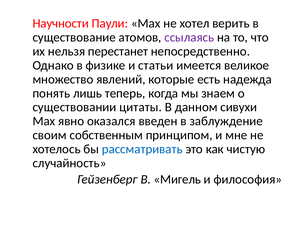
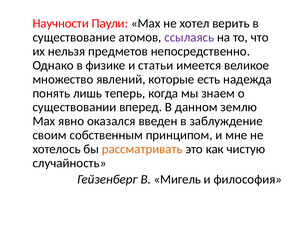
перестанет: перестанет -> предметов
цитаты: цитаты -> вперед
сивухи: сивухи -> землю
рассматривать colour: blue -> orange
